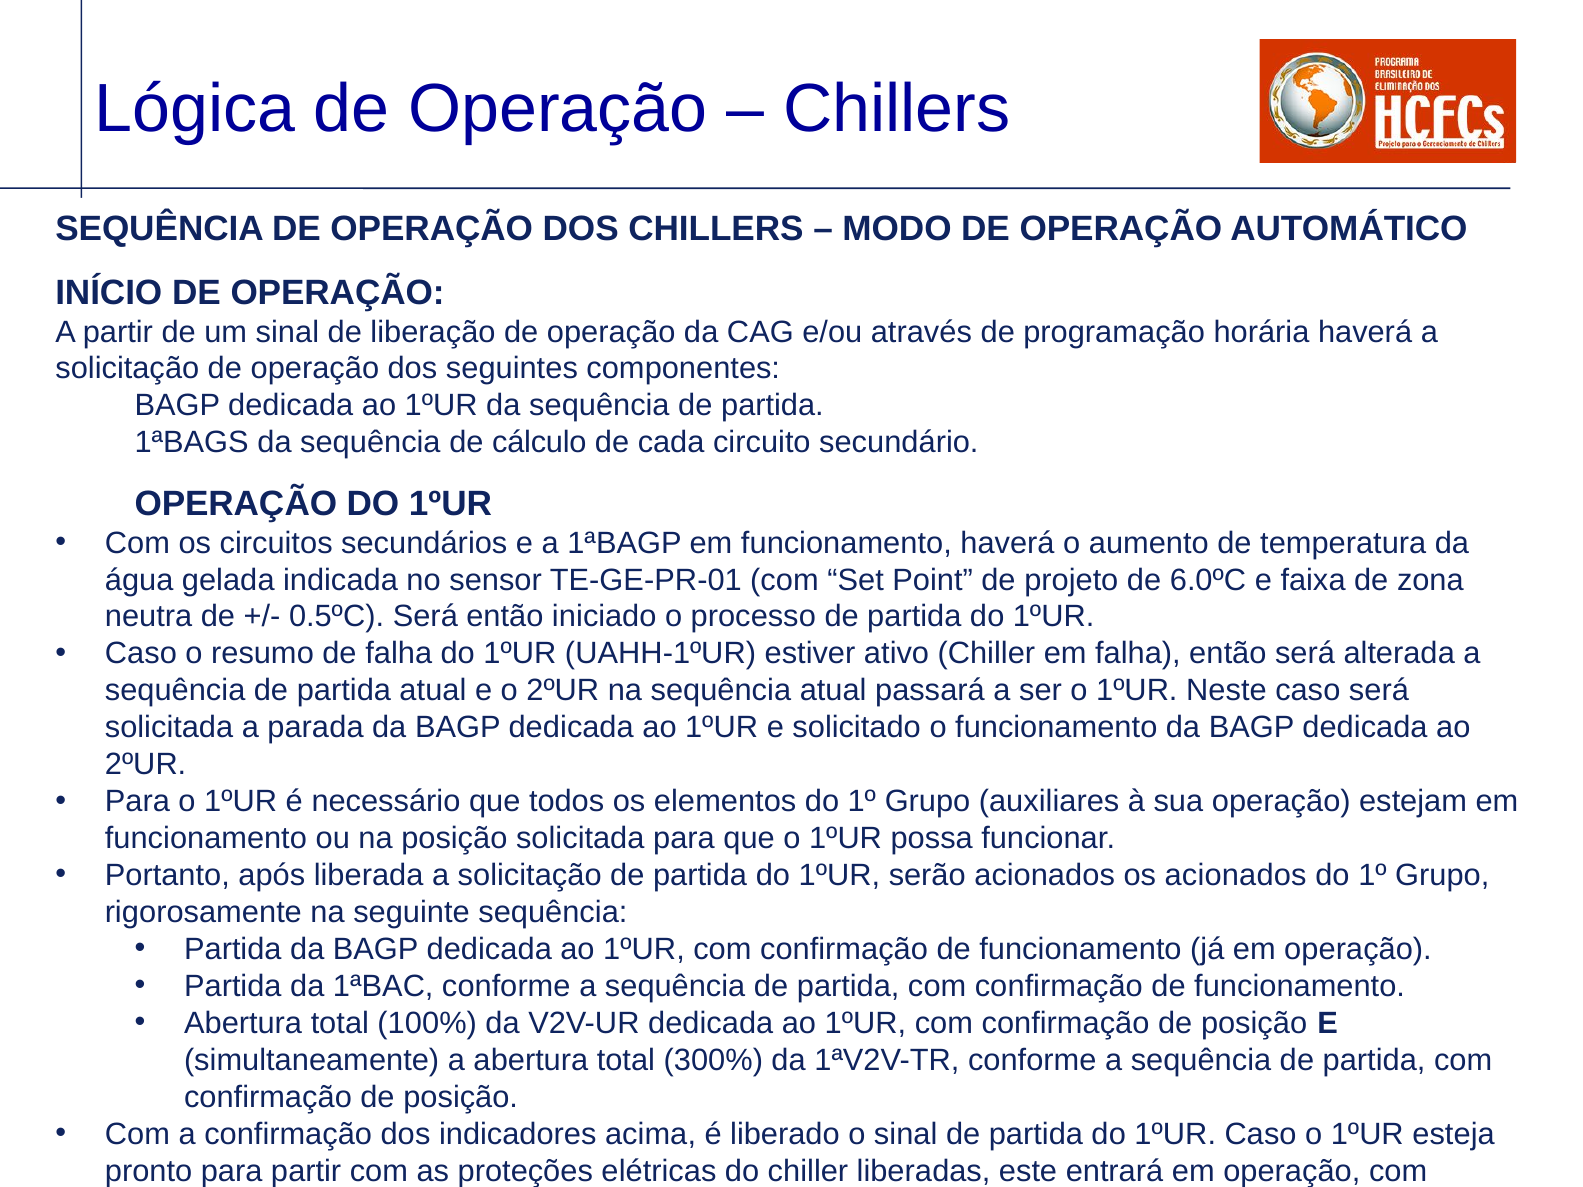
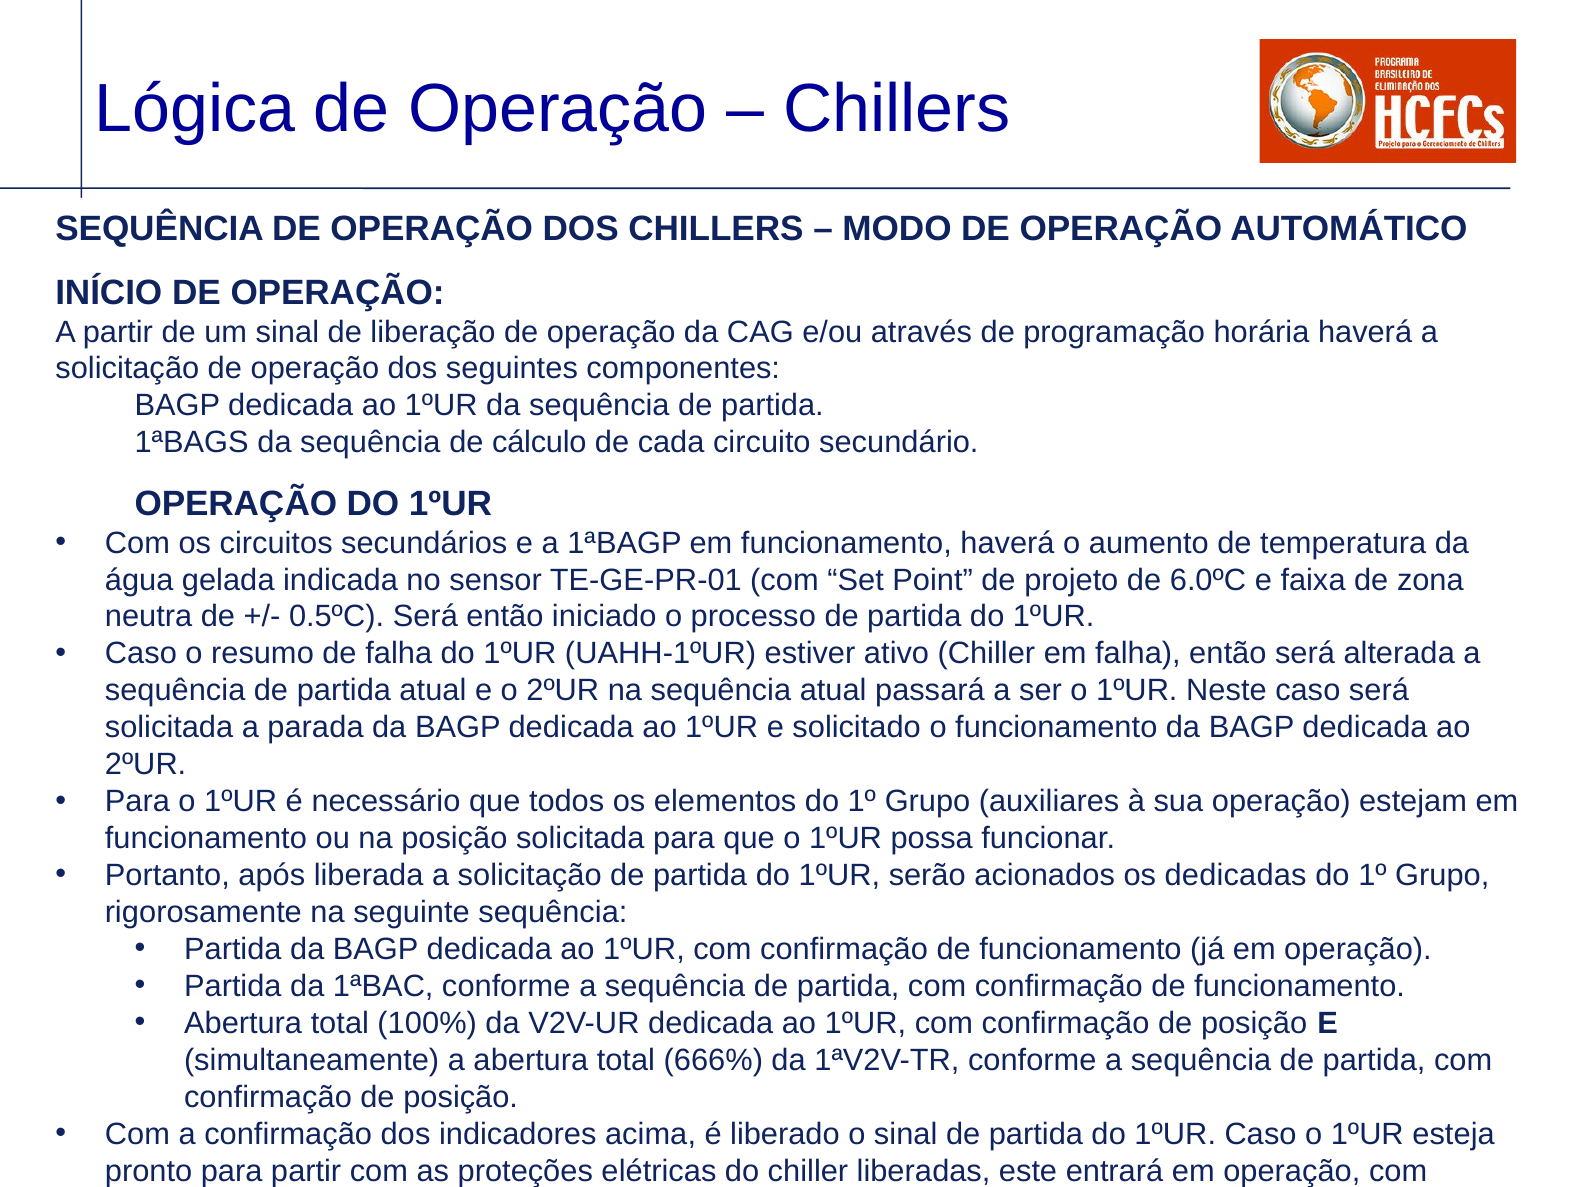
os acionados: acionados -> dedicadas
300%: 300% -> 666%
